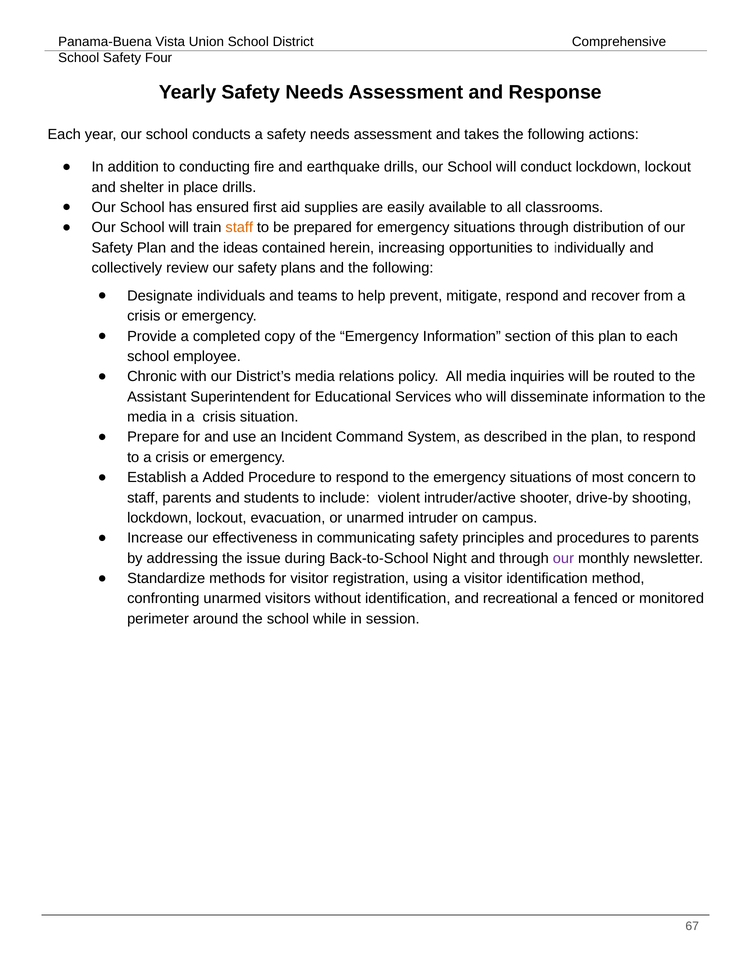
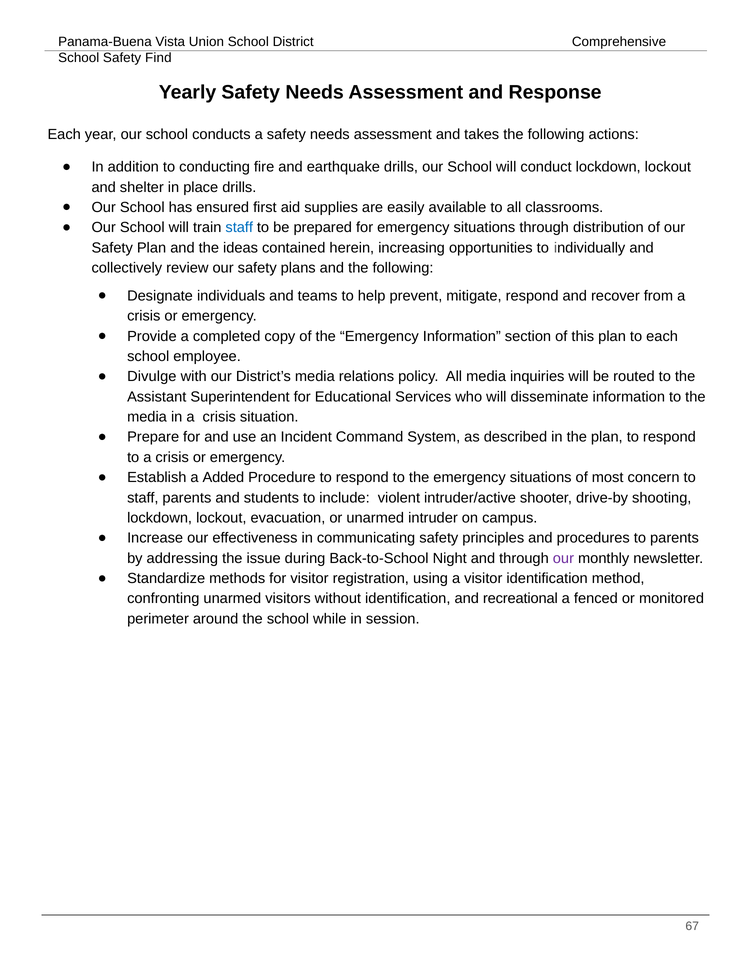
Four: Four -> Find
staff at (239, 228) colour: orange -> blue
Chronic: Chronic -> Divulge
